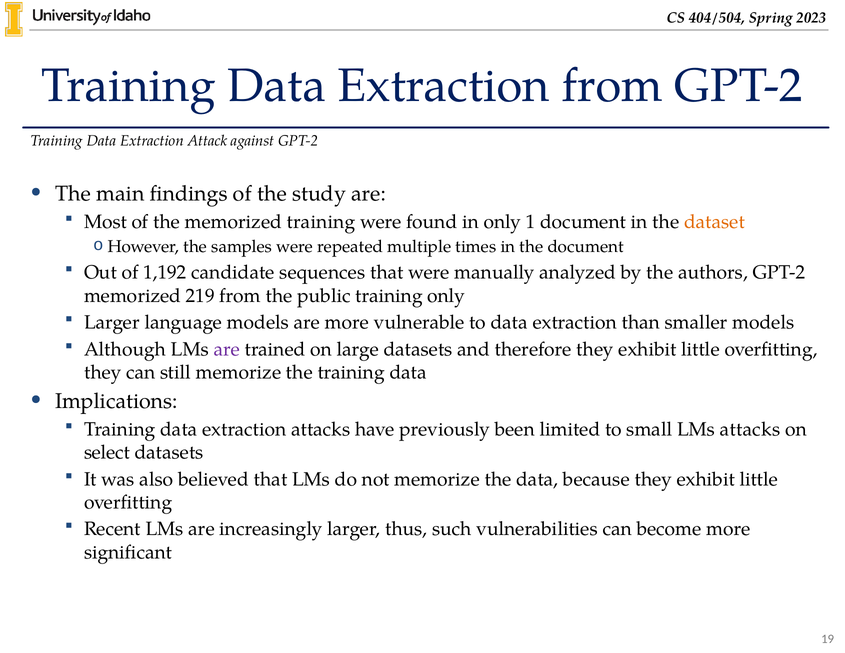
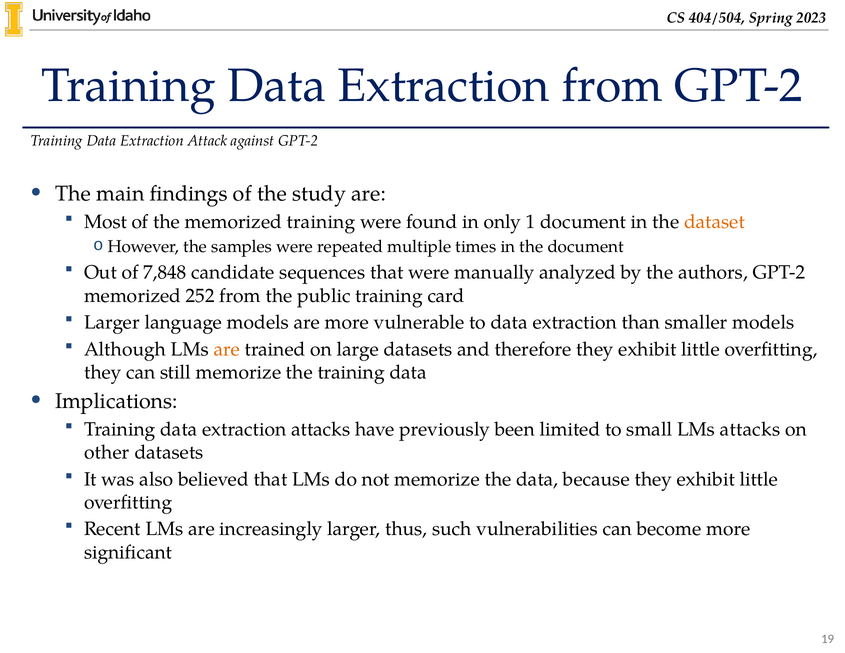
1,192: 1,192 -> 7,848
219: 219 -> 252
training only: only -> card
are at (227, 349) colour: purple -> orange
select: select -> other
